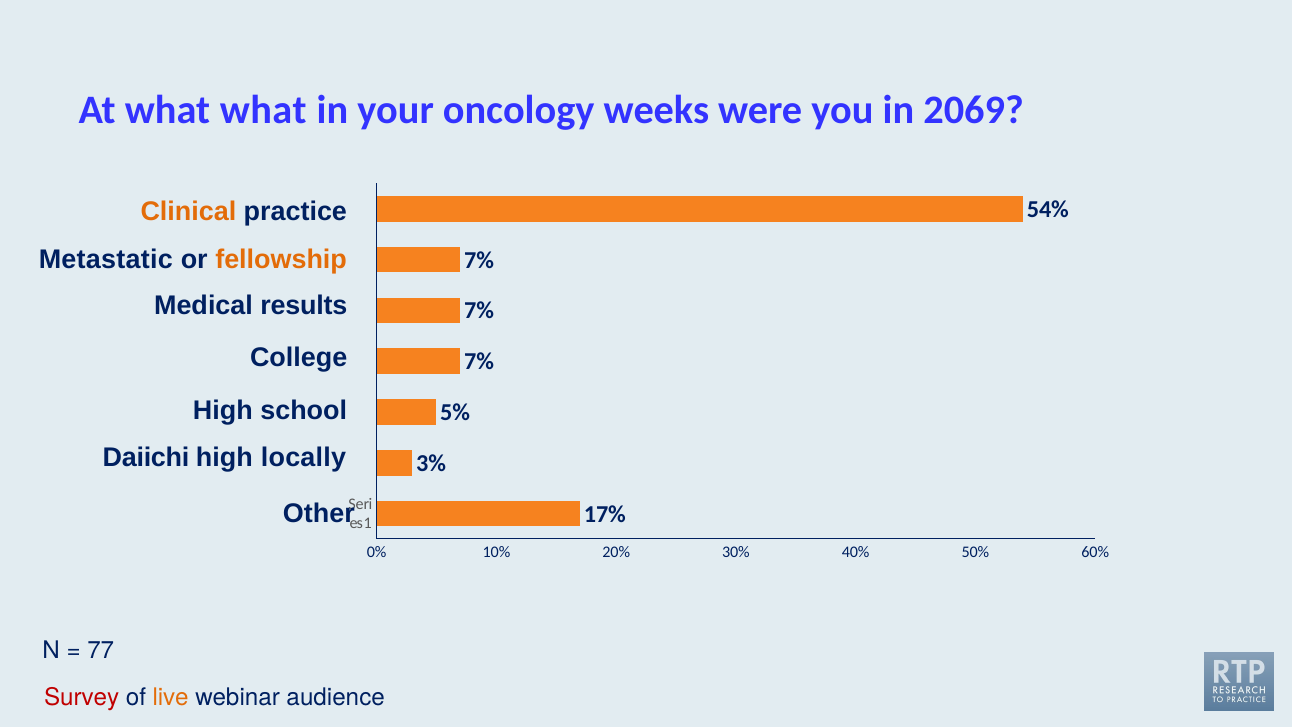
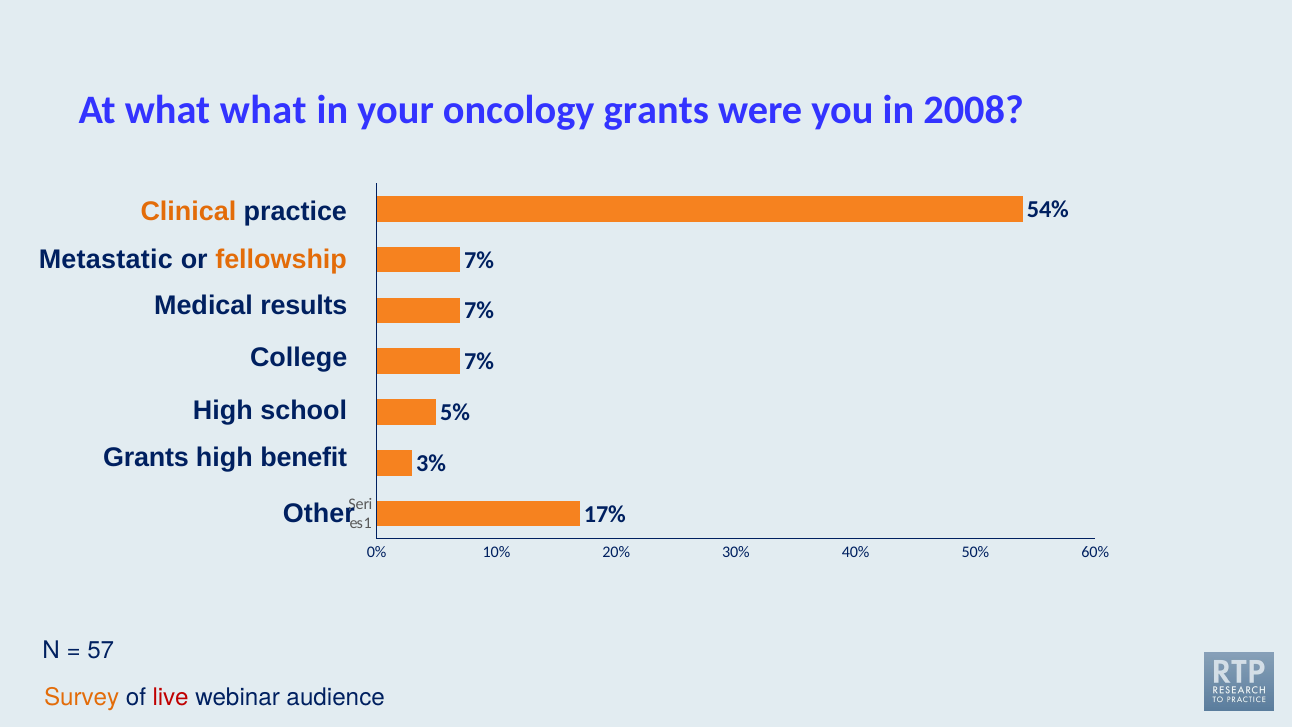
oncology weeks: weeks -> grants
2069: 2069 -> 2008
Daiichi at (146, 457): Daiichi -> Grants
locally: locally -> benefit
77: 77 -> 57
Survey colour: red -> orange
live colour: orange -> red
